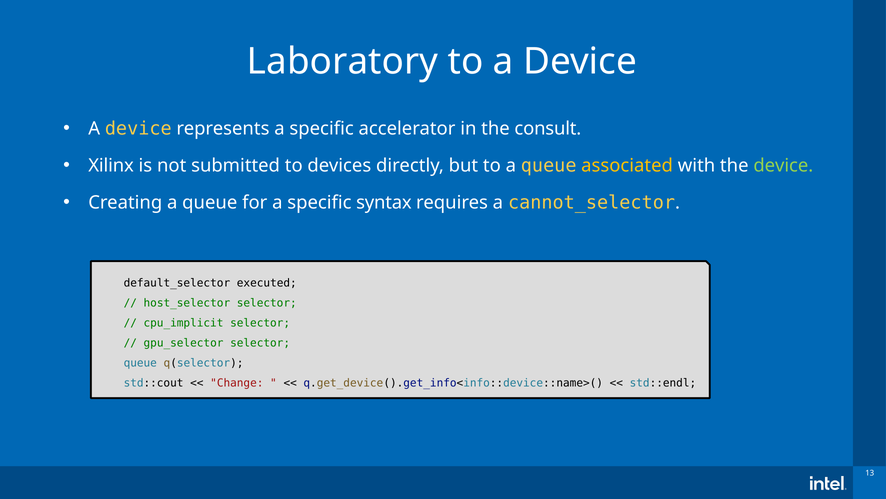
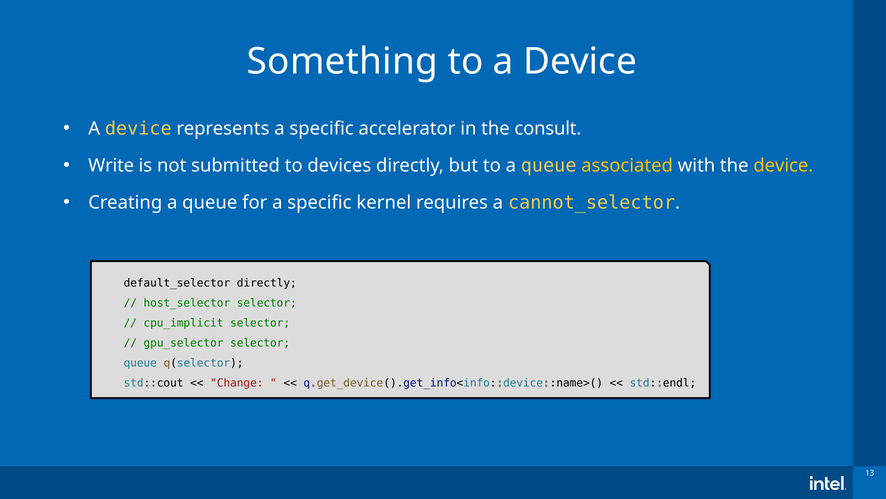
Laboratory: Laboratory -> Something
Xilinx: Xilinx -> Write
device at (783, 166) colour: light green -> yellow
syntax: syntax -> kernel
default_selector executed: executed -> directly
